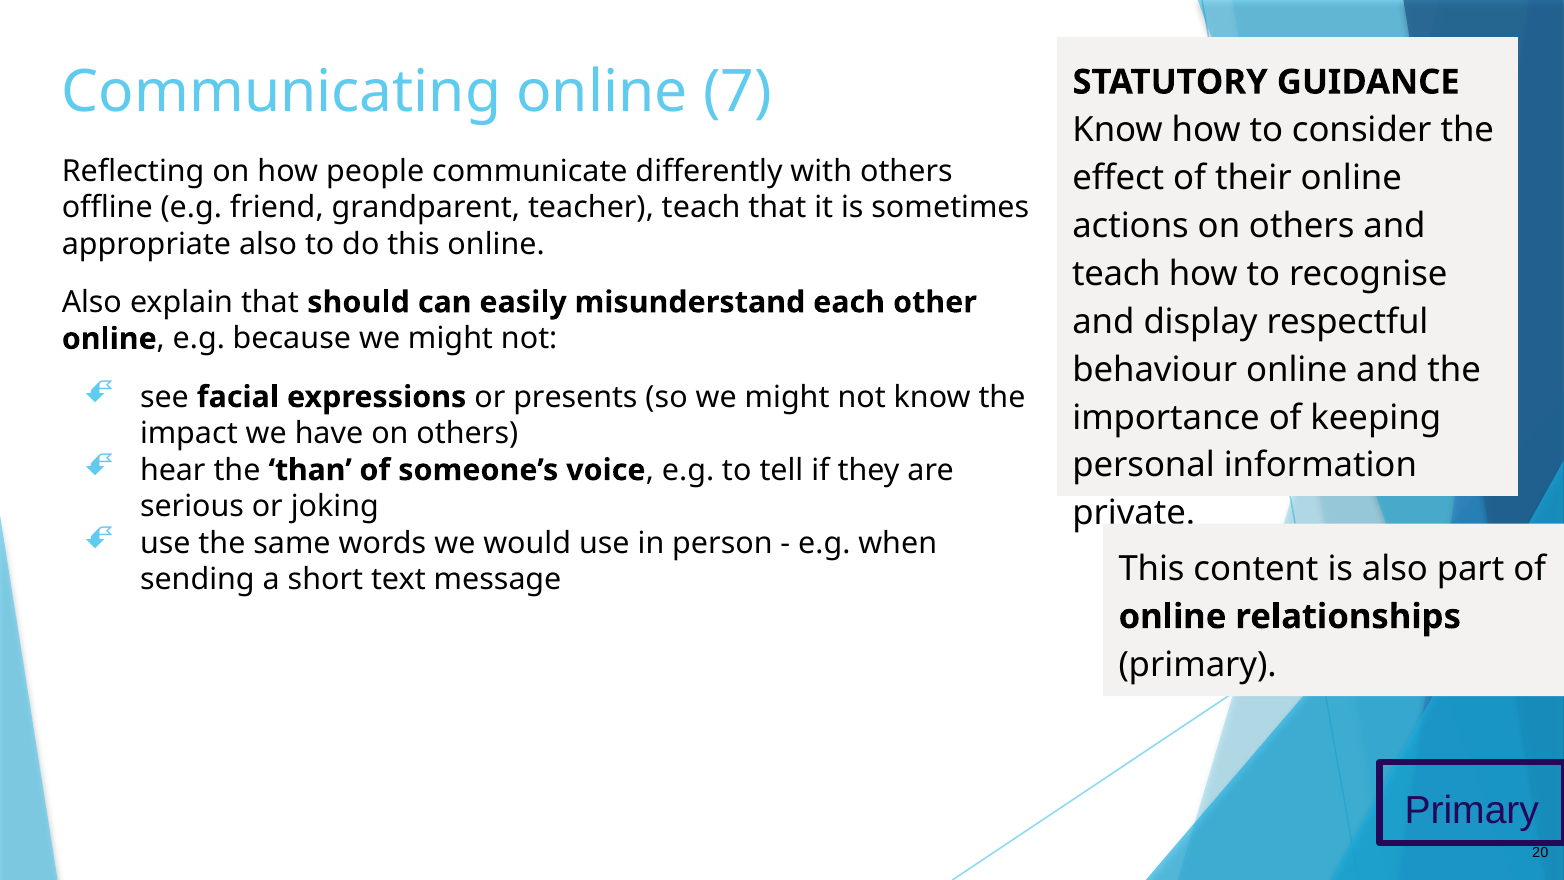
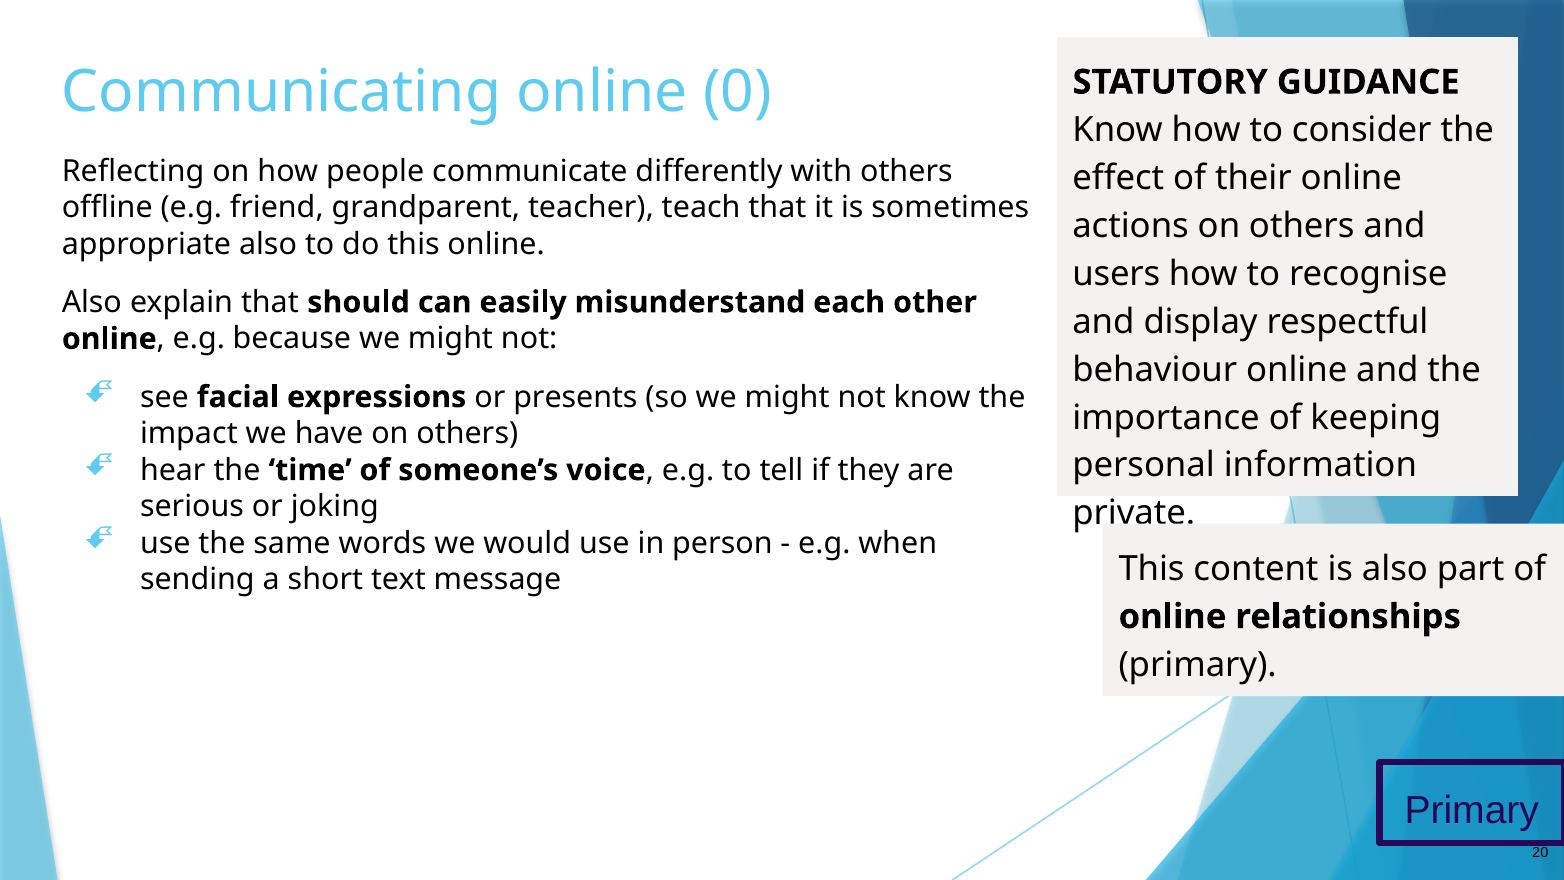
7: 7 -> 0
teach at (1116, 274): teach -> users
than: than -> time
